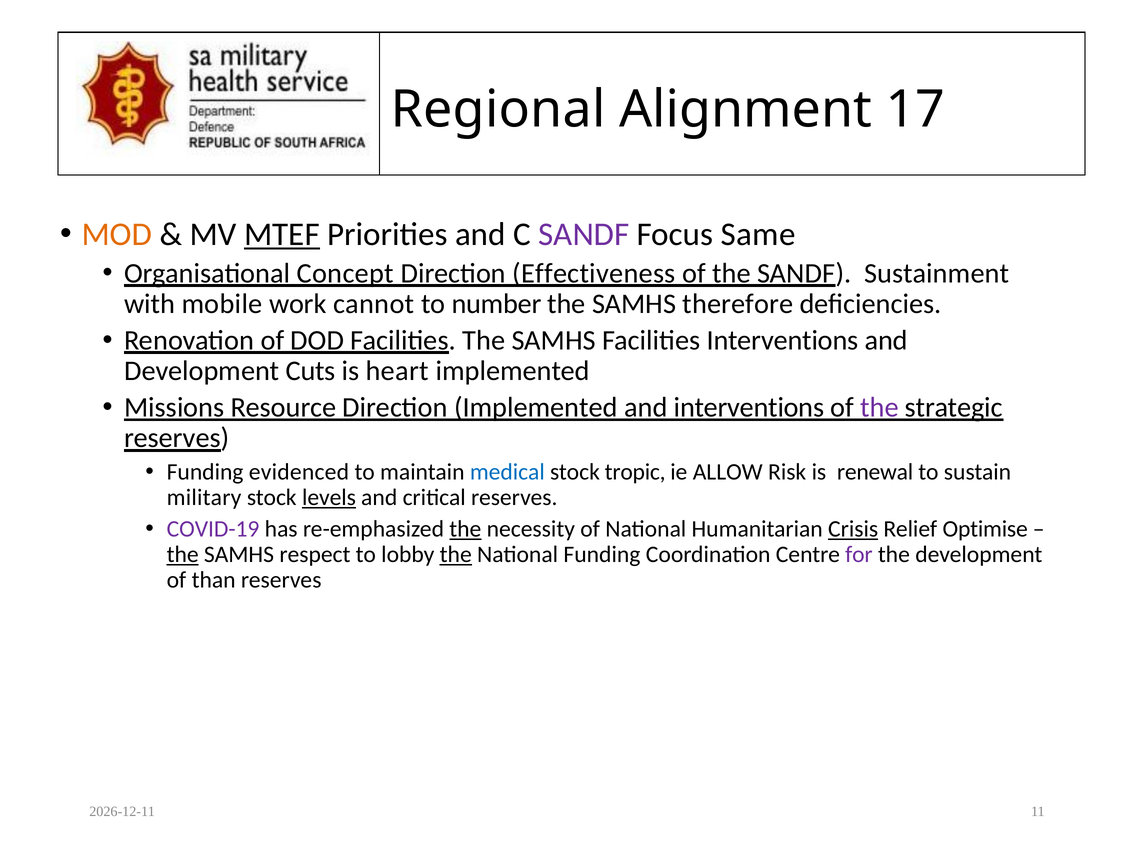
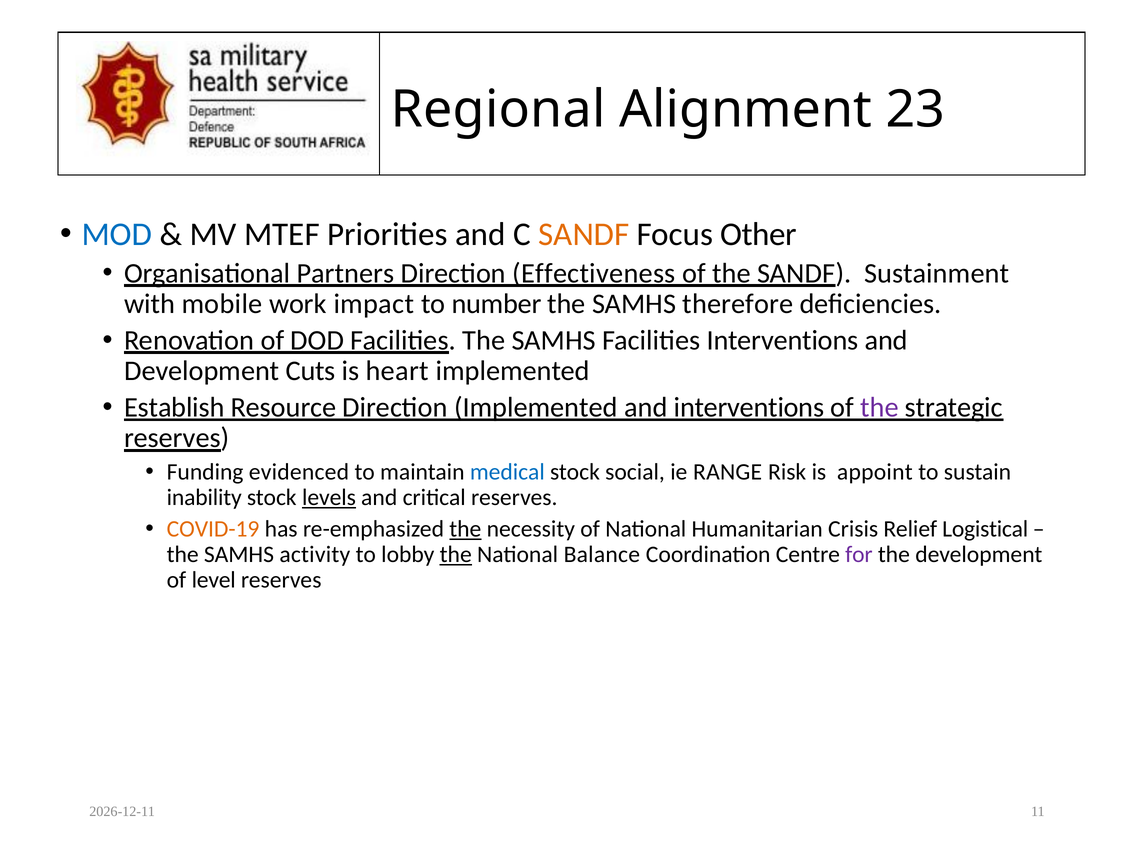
17: 17 -> 23
MOD colour: orange -> blue
MTEF underline: present -> none
SANDF at (584, 234) colour: purple -> orange
Same: Same -> Other
Concept: Concept -> Partners
cannot: cannot -> impact
Missions: Missions -> Establish
tropic: tropic -> social
ALLOW: ALLOW -> RANGE
renewal: renewal -> appoint
military: military -> inability
COVID-19 colour: purple -> orange
Crisis underline: present -> none
Optimise: Optimise -> Logistical
the at (183, 555) underline: present -> none
respect: respect -> activity
National Funding: Funding -> Balance
than: than -> level
